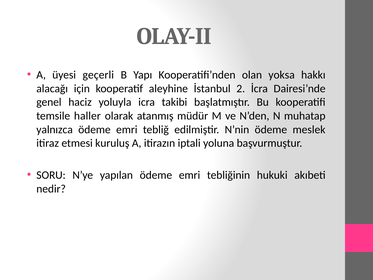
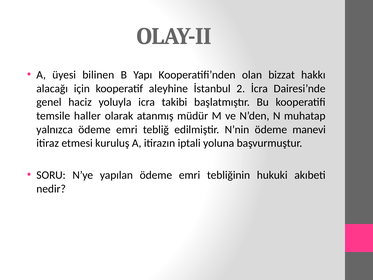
geçerli: geçerli -> bilinen
yoksa: yoksa -> bizzat
meslek: meslek -> manevi
